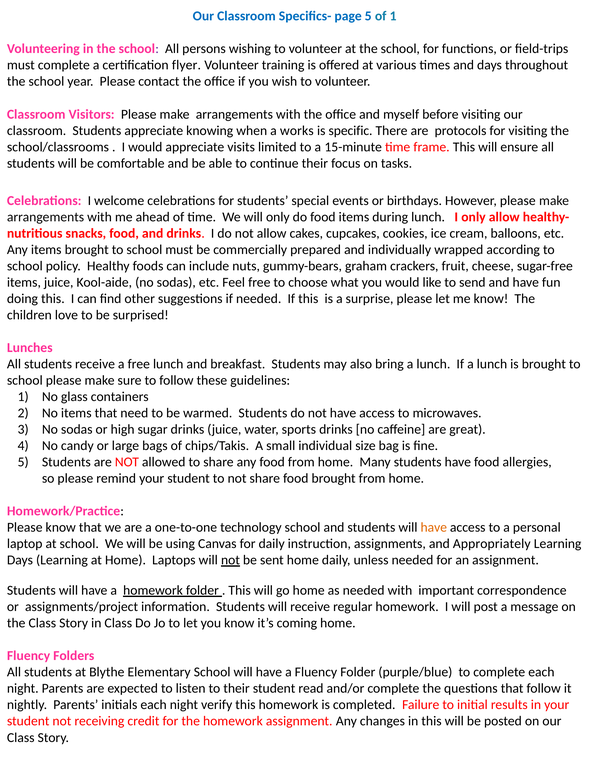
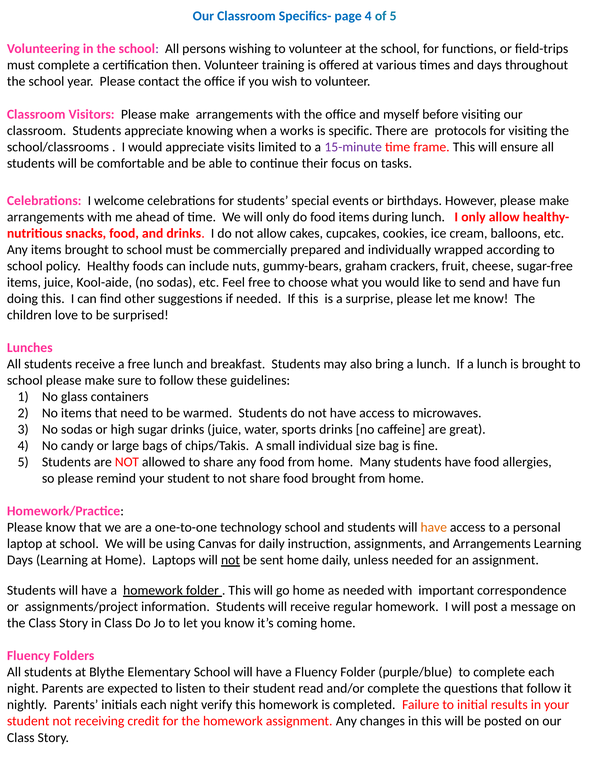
page 5: 5 -> 4
of 1: 1 -> 5
flyer: flyer -> then
15-minute colour: black -> purple
and Appropriately: Appropriately -> Arrangements
